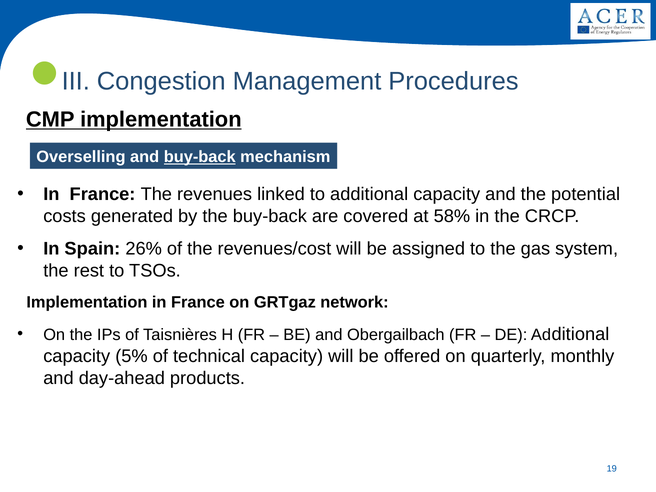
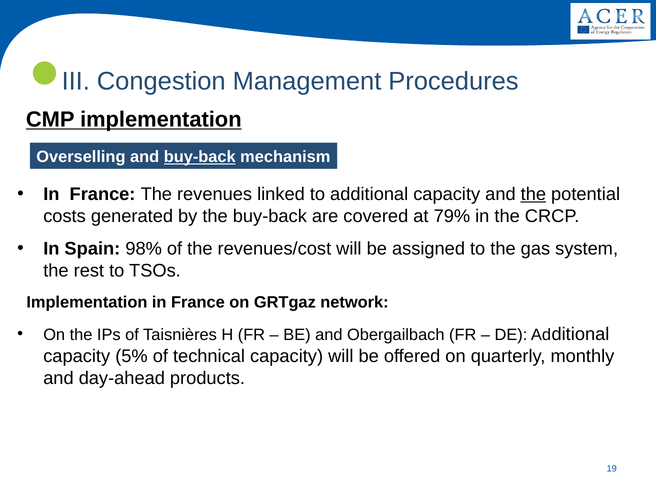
the at (533, 194) underline: none -> present
58%: 58% -> 79%
26%: 26% -> 98%
